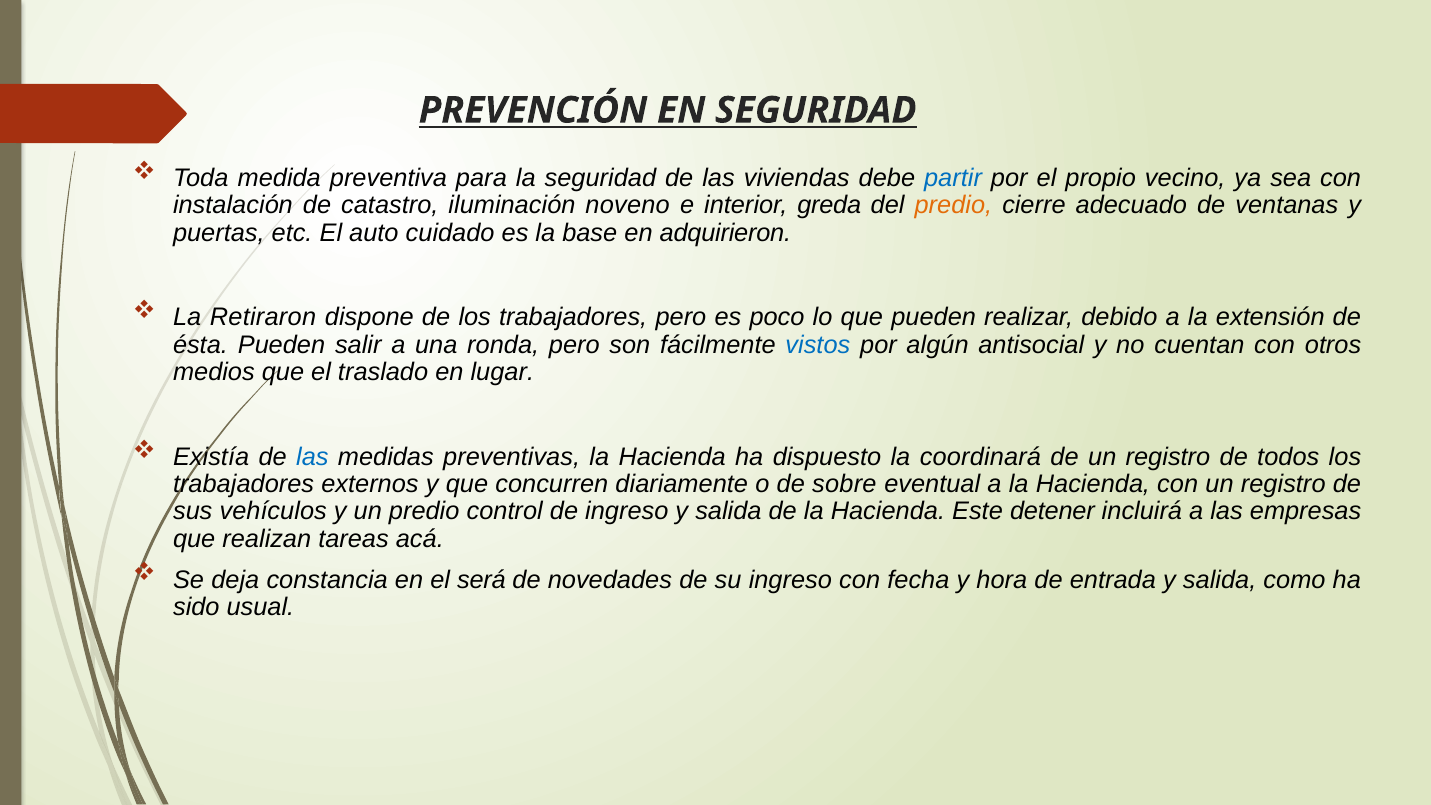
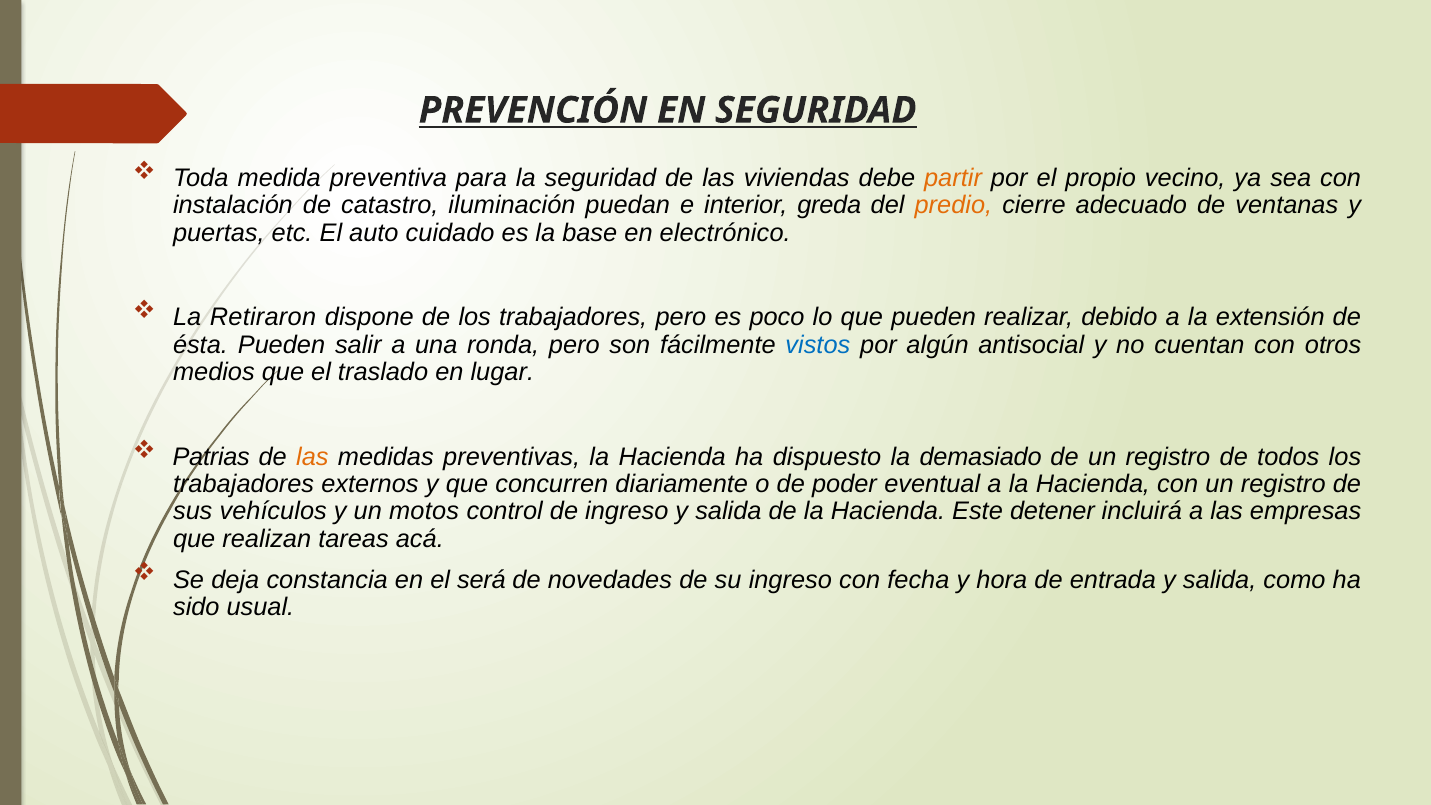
partir colour: blue -> orange
noveno: noveno -> puedan
adquirieron: adquirieron -> electrónico
Existía: Existía -> Patrias
las at (312, 457) colour: blue -> orange
coordinará: coordinará -> demasiado
sobre: sobre -> poder
un predio: predio -> motos
